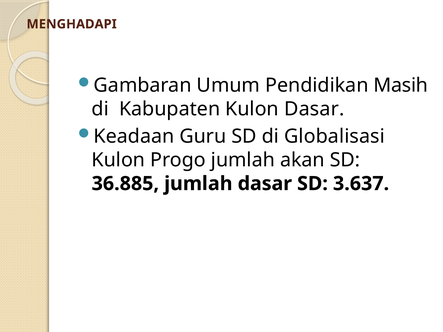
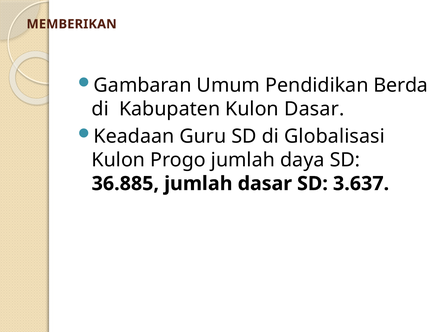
MENGHADAPI: MENGHADAPI -> MEMBERIKAN
Masih: Masih -> Berda
akan: akan -> daya
